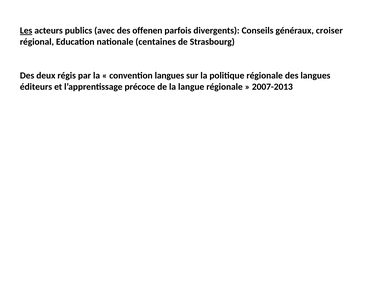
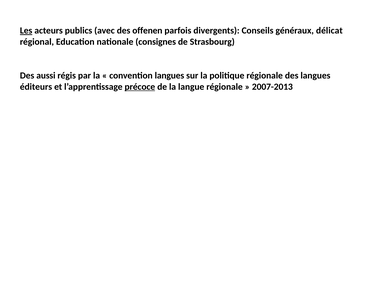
croiser: croiser -> délicat
centaines: centaines -> consignes
deux: deux -> aussi
précoce underline: none -> present
